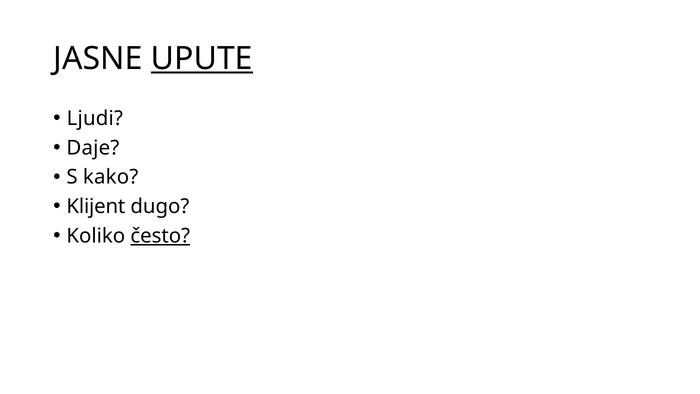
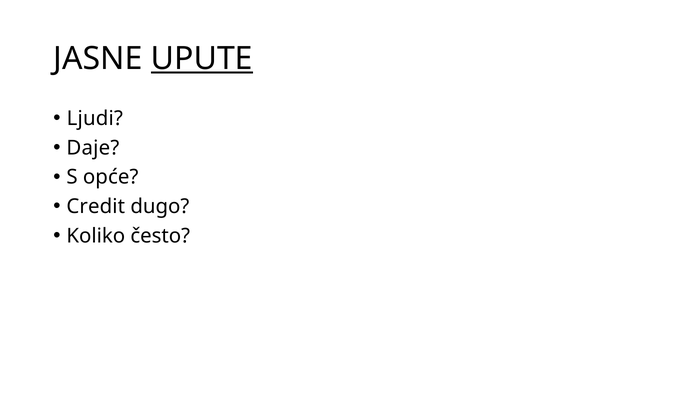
kako: kako -> opće
Klijent: Klijent -> Credit
često underline: present -> none
